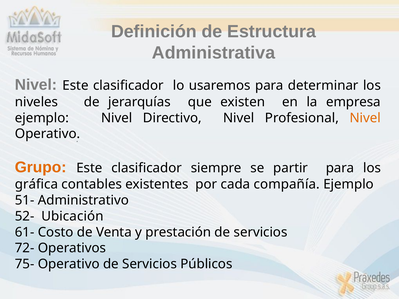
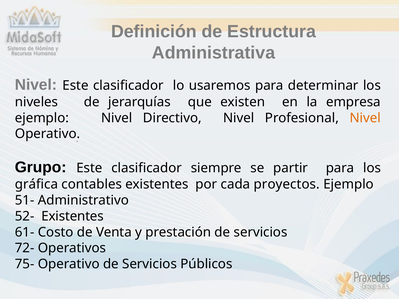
Grupo colour: orange -> black
compañía: compañía -> proyectos
52- Ubicación: Ubicación -> Existentes
